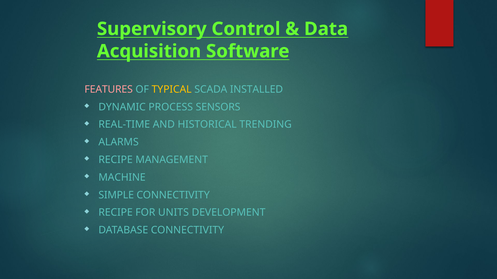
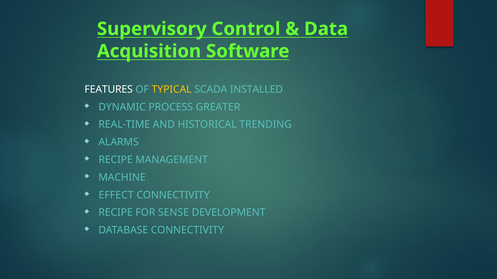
FEATURES colour: pink -> white
SENSORS: SENSORS -> GREATER
SIMPLE: SIMPLE -> EFFECT
UNITS: UNITS -> SENSE
